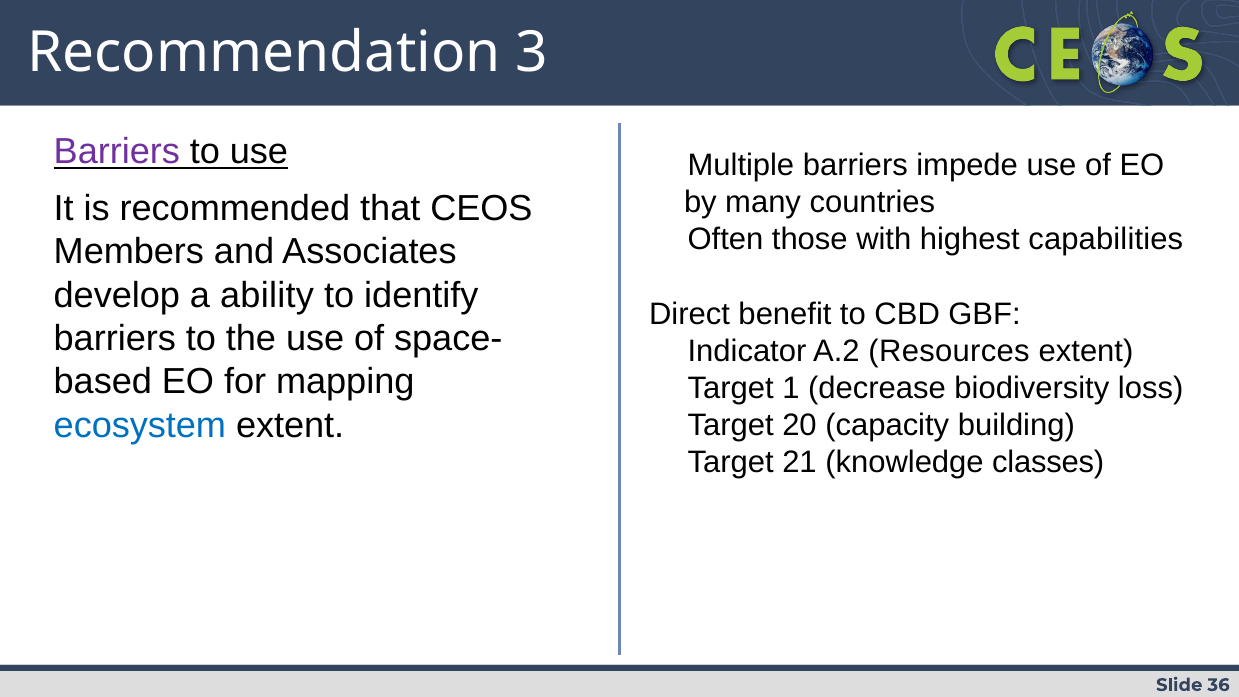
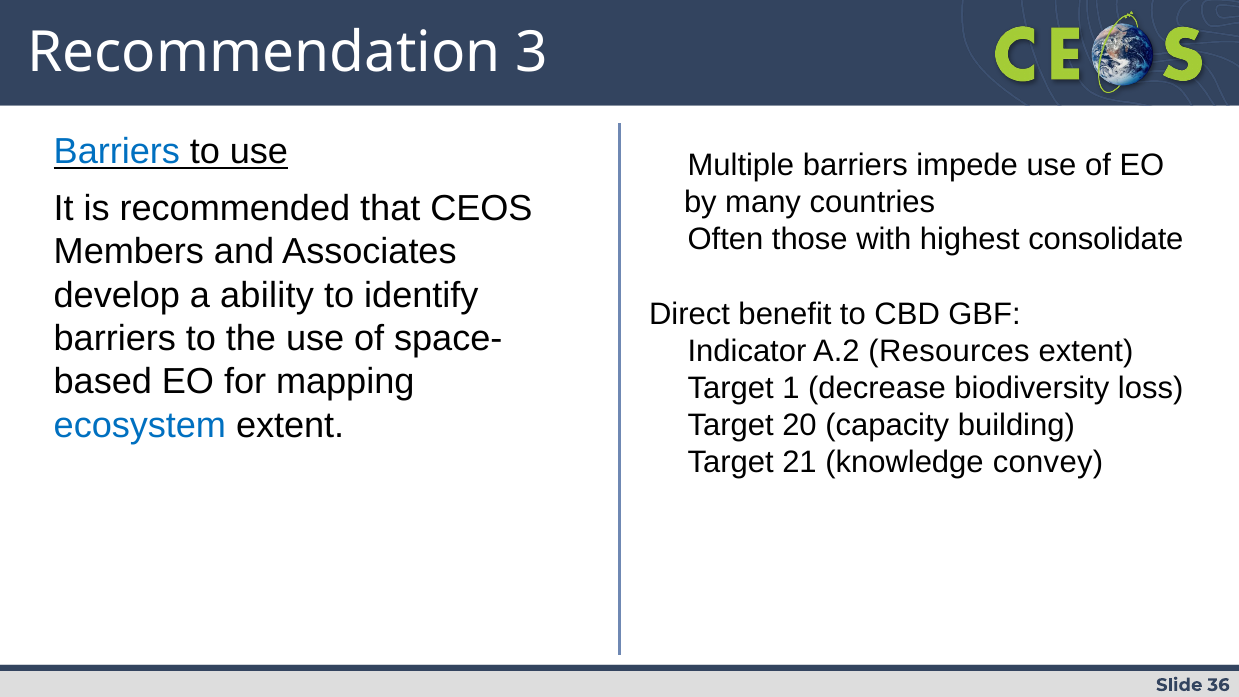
Barriers at (117, 152) colour: purple -> blue
capabilities: capabilities -> consolidate
classes: classes -> convey
